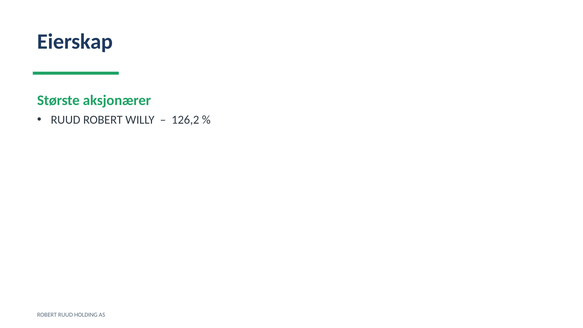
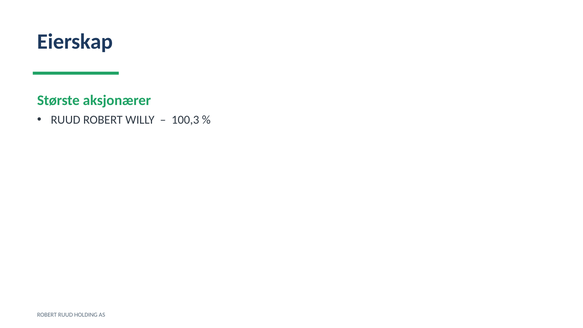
126,2: 126,2 -> 100,3
